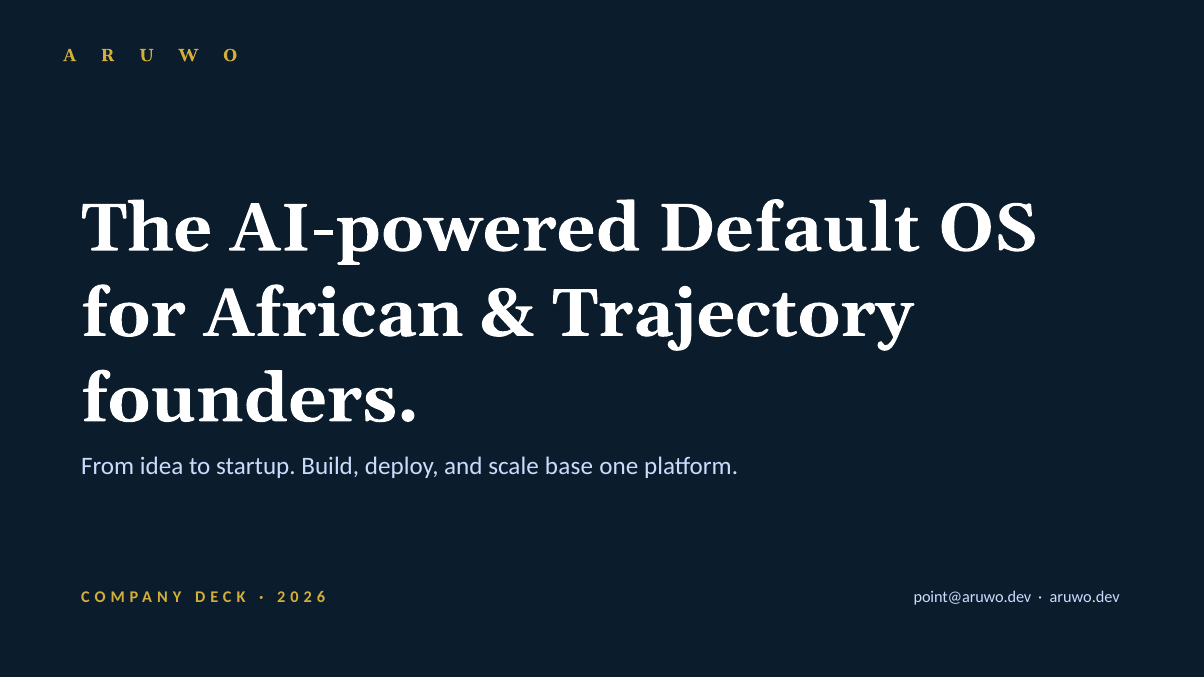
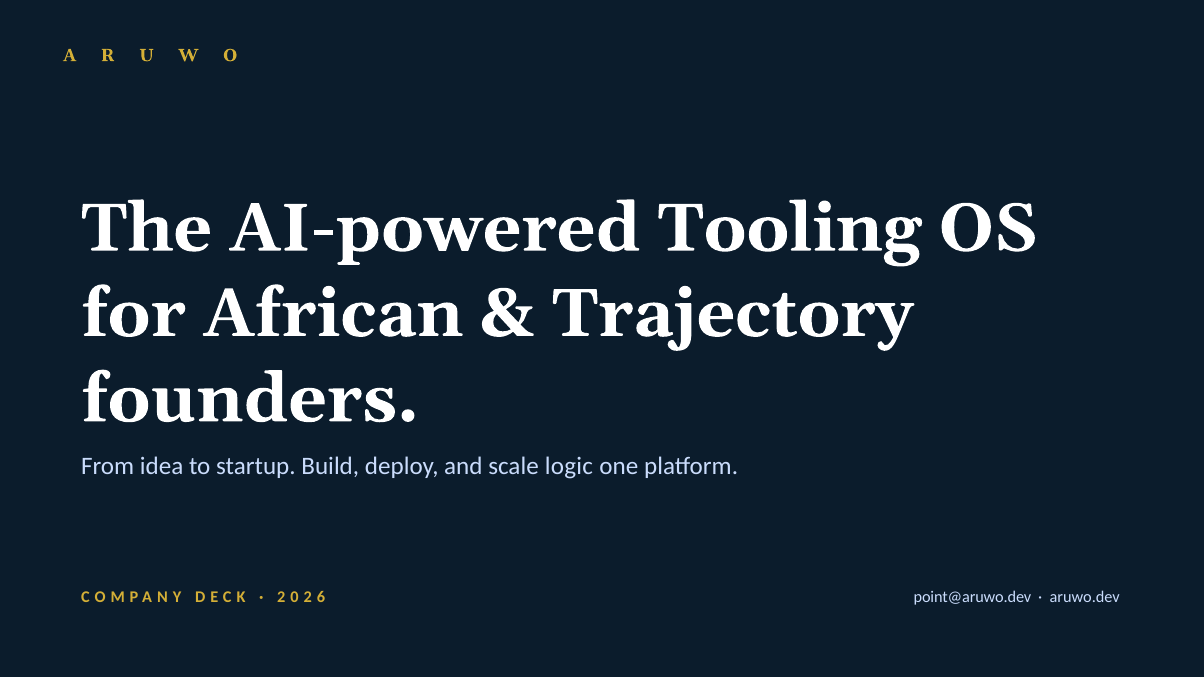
Default: Default -> Tooling
base: base -> logic
